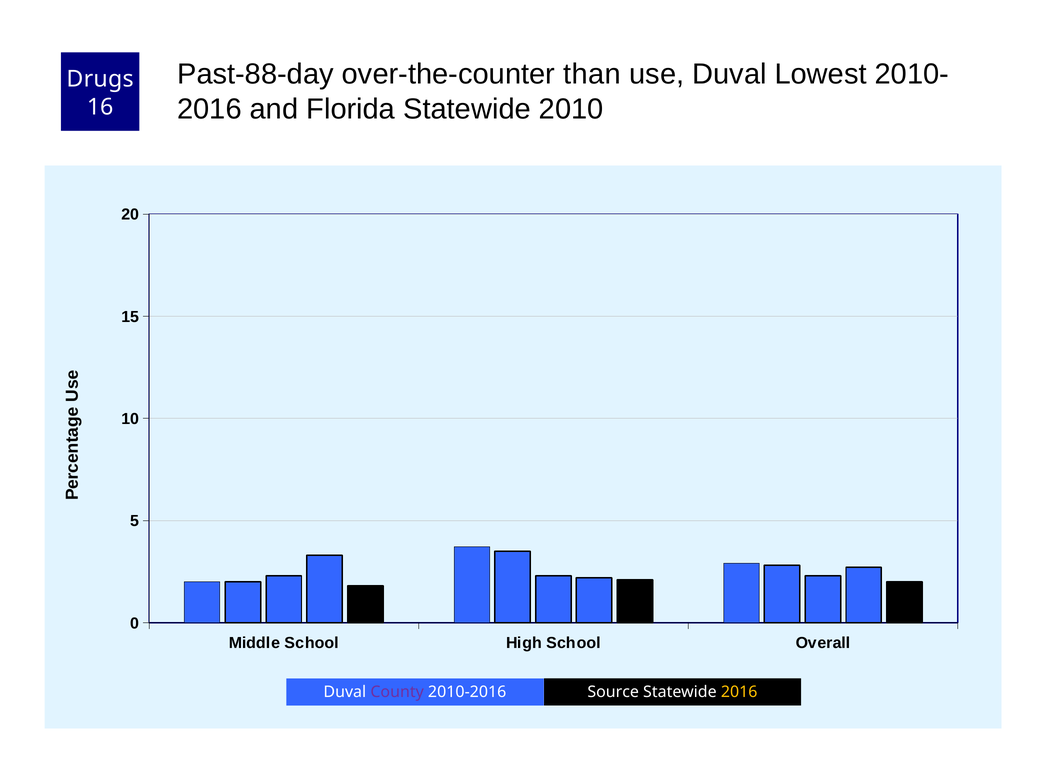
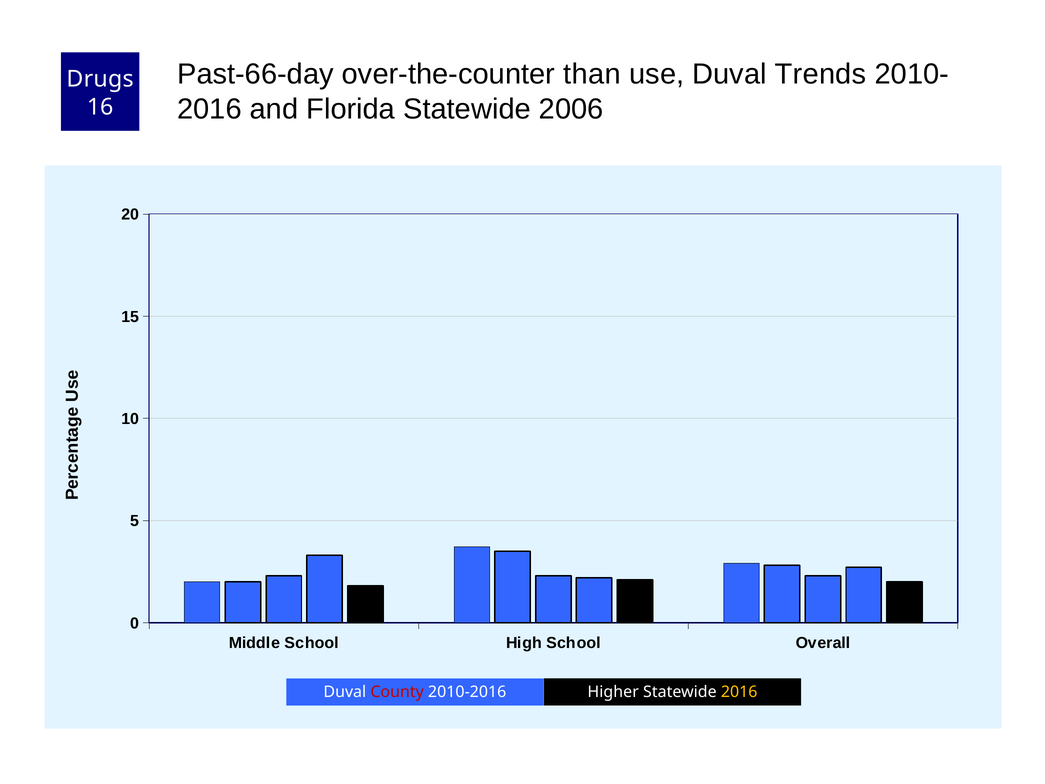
Past-88-day: Past-88-day -> Past-66-day
Lowest: Lowest -> Trends
2010: 2010 -> 2006
County colour: purple -> red
Source: Source -> Higher
